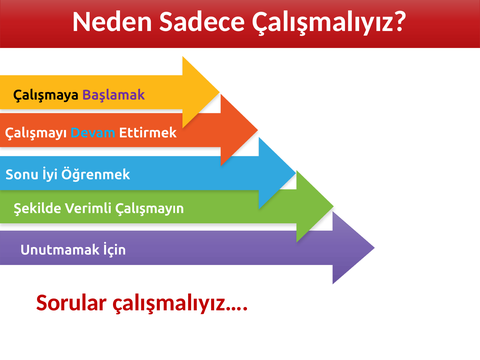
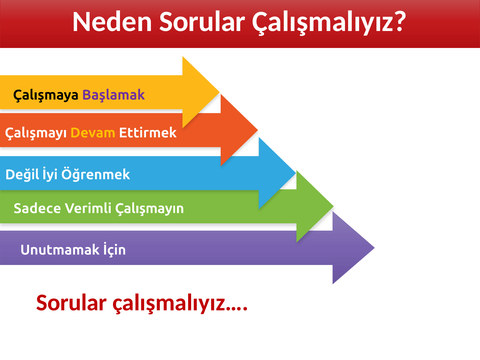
Neden Sadece: Sadece -> Sorular
Devam colour: light blue -> yellow
Sonu: Sonu -> Değil
Şekilde: Şekilde -> Sadece
